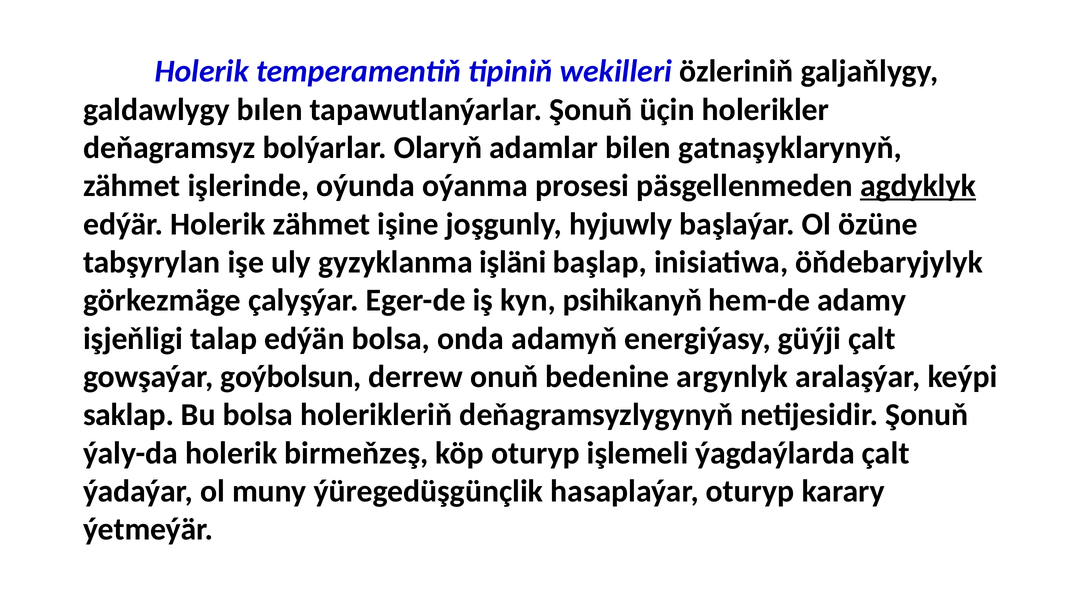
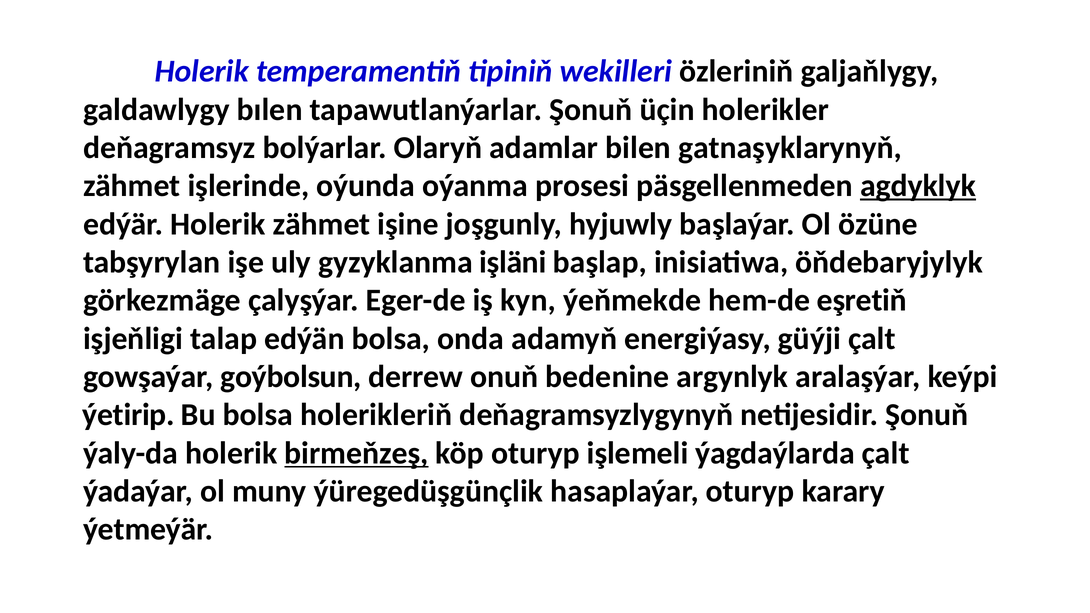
psihikanyň: psihikanyň -> ýeňmekde
adamy: adamy -> eşretiň
saklap: saklap -> ýetirip
birmeňzeş underline: none -> present
